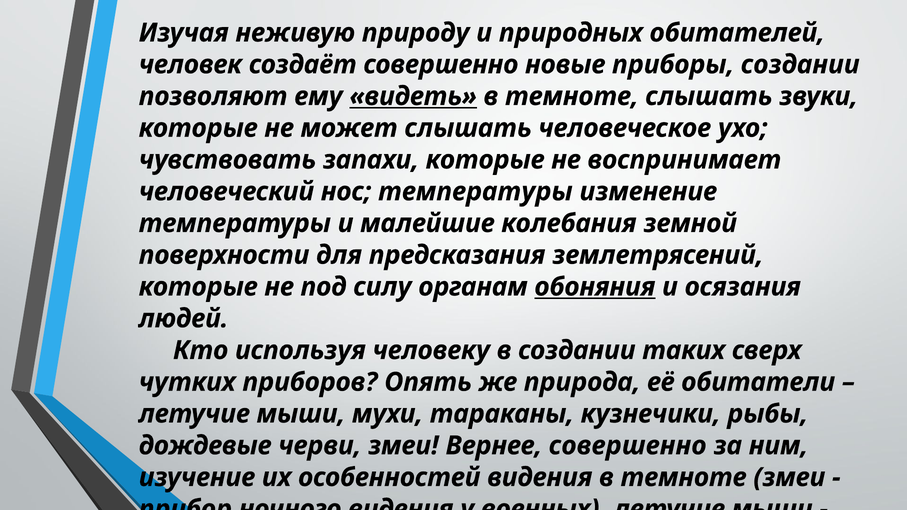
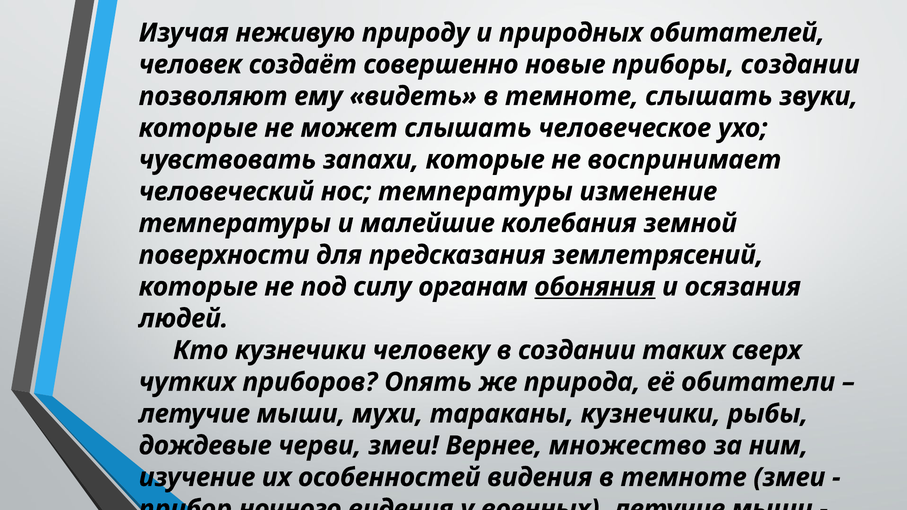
видеть underline: present -> none
Кто используя: используя -> кузнечики
Вернее совершенно: совершенно -> множество
